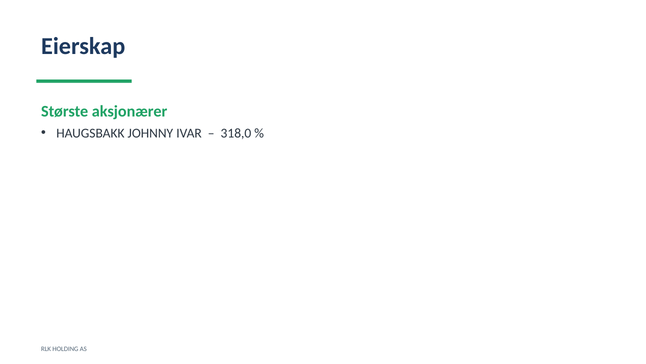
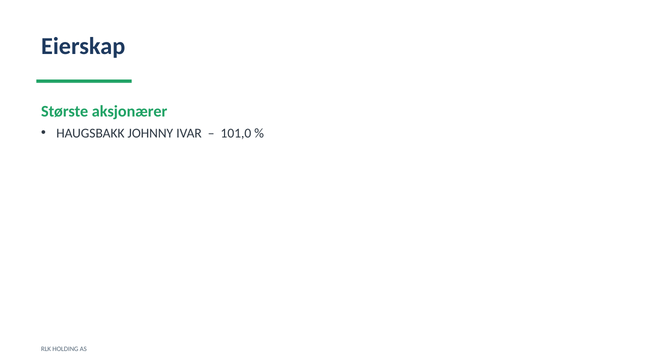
318,0: 318,0 -> 101,0
